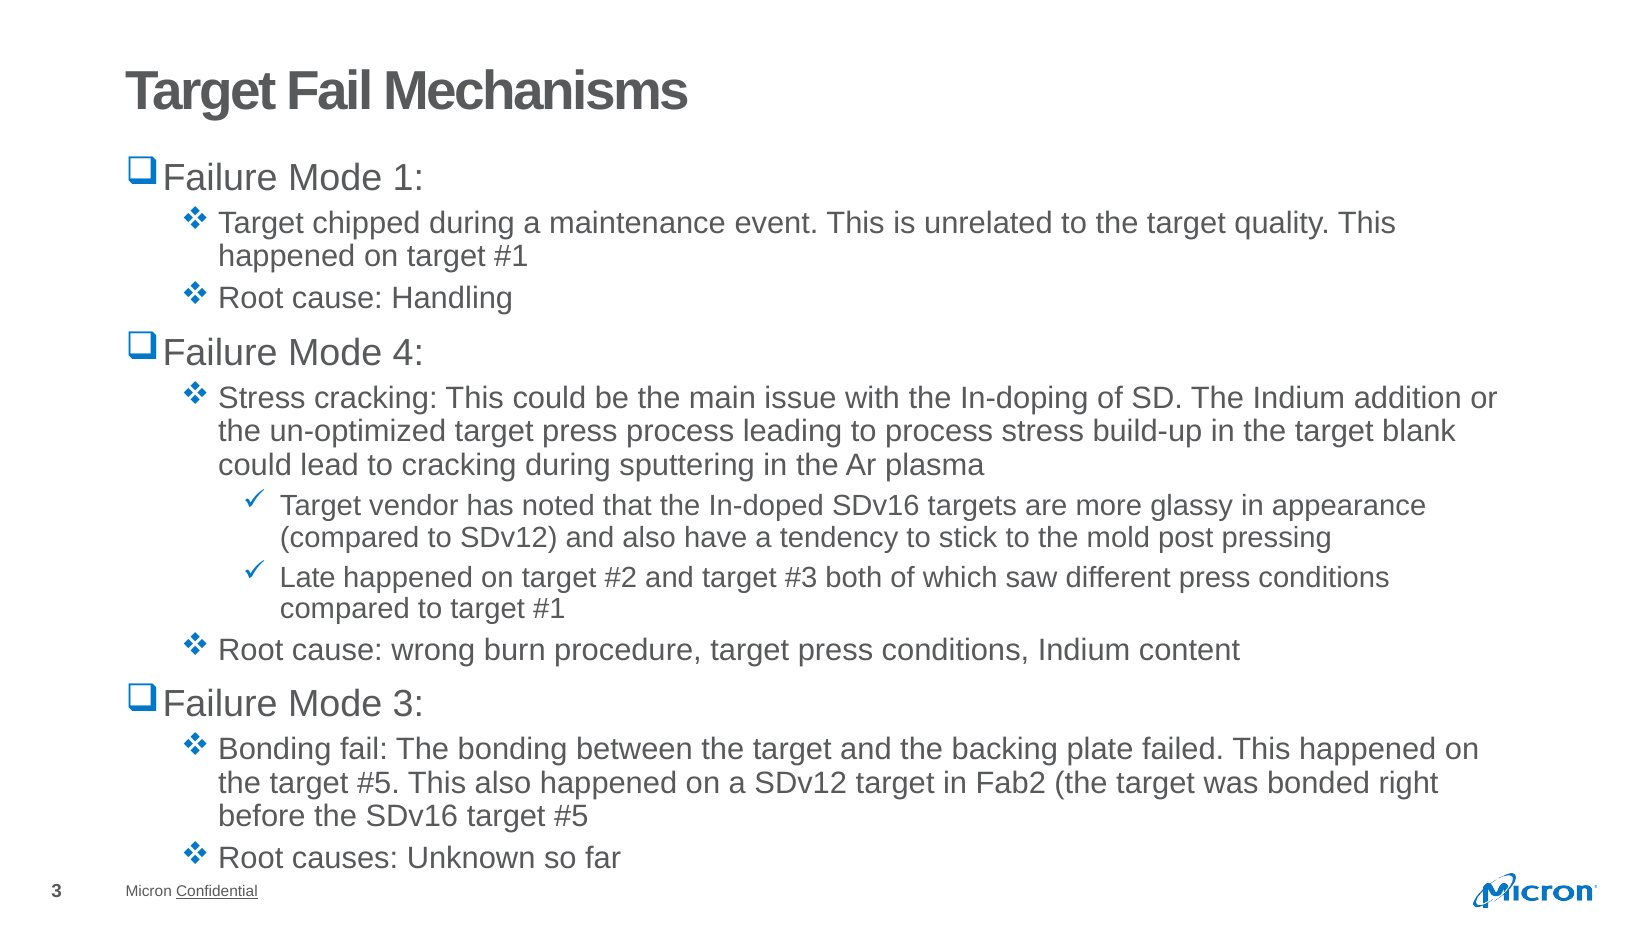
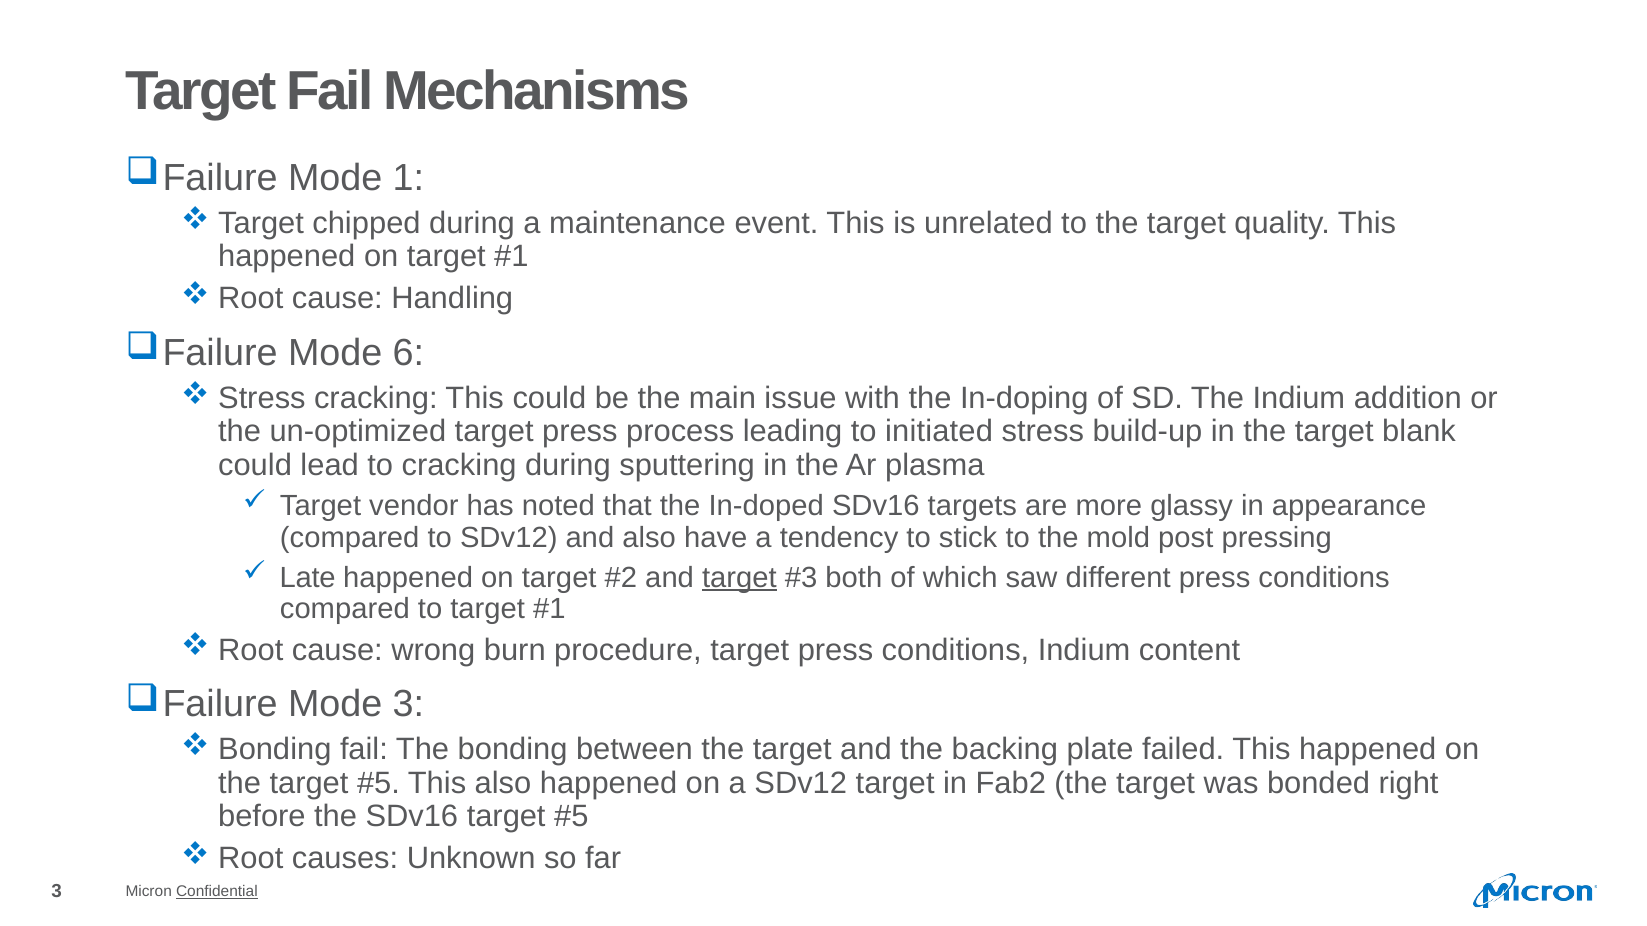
4: 4 -> 6
to process: process -> initiated
target at (739, 578) underline: none -> present
